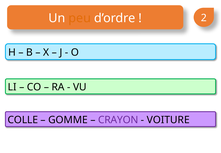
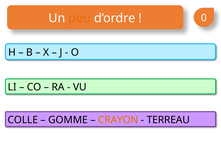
2: 2 -> 0
CRAYON colour: purple -> orange
VOITURE: VOITURE -> TERREAU
